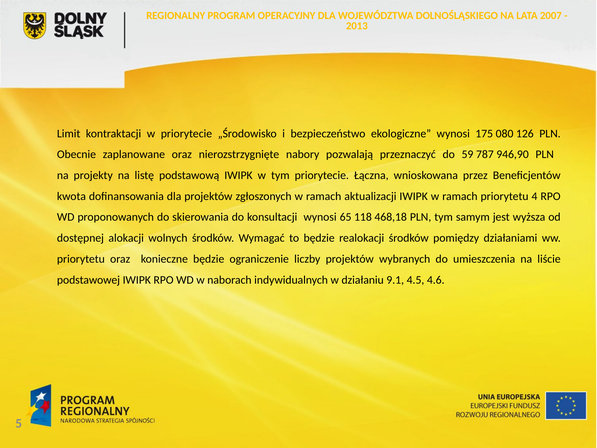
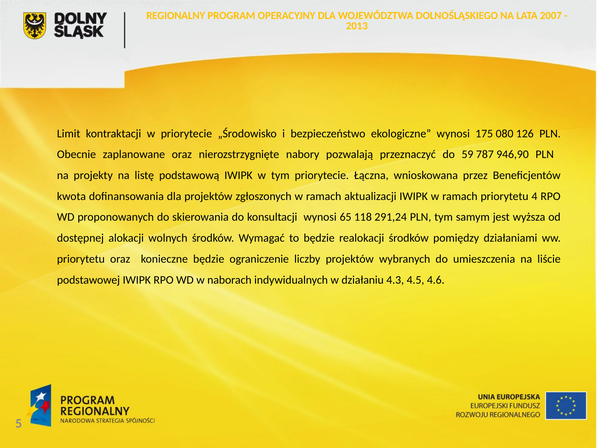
468,18: 468,18 -> 291,24
9.1: 9.1 -> 4.3
